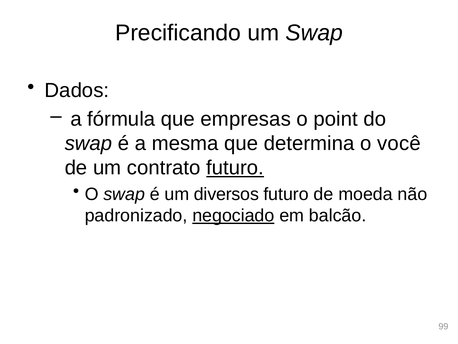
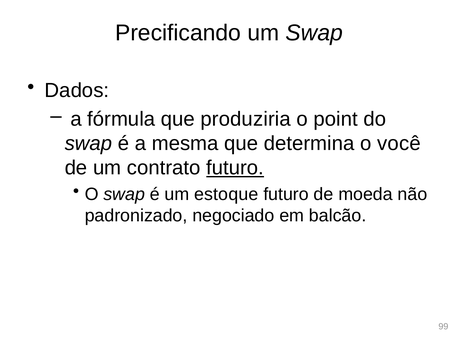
empresas: empresas -> produziria
diversos: diversos -> estoque
negociado underline: present -> none
